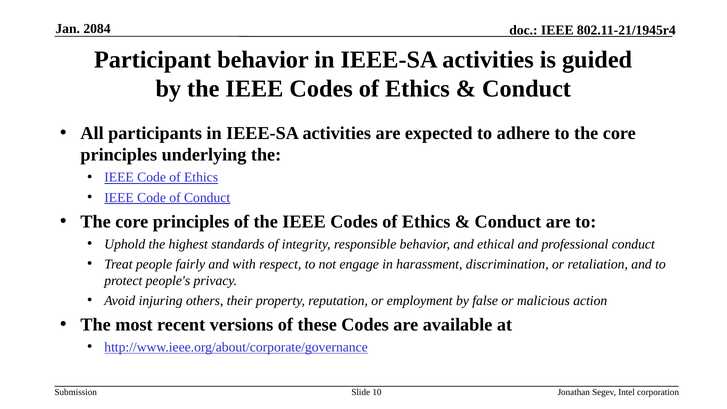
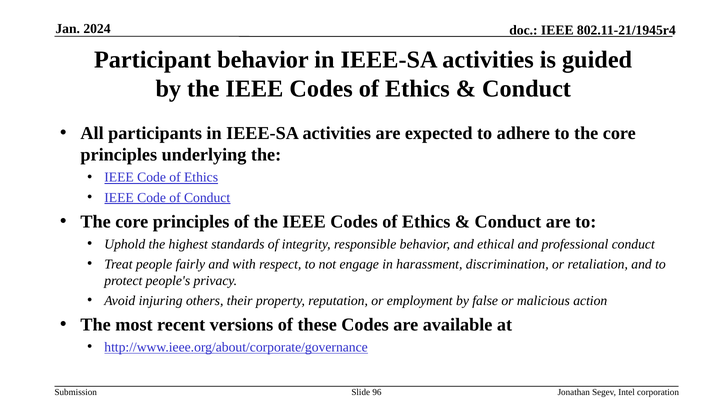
2084: 2084 -> 2024
10: 10 -> 96
